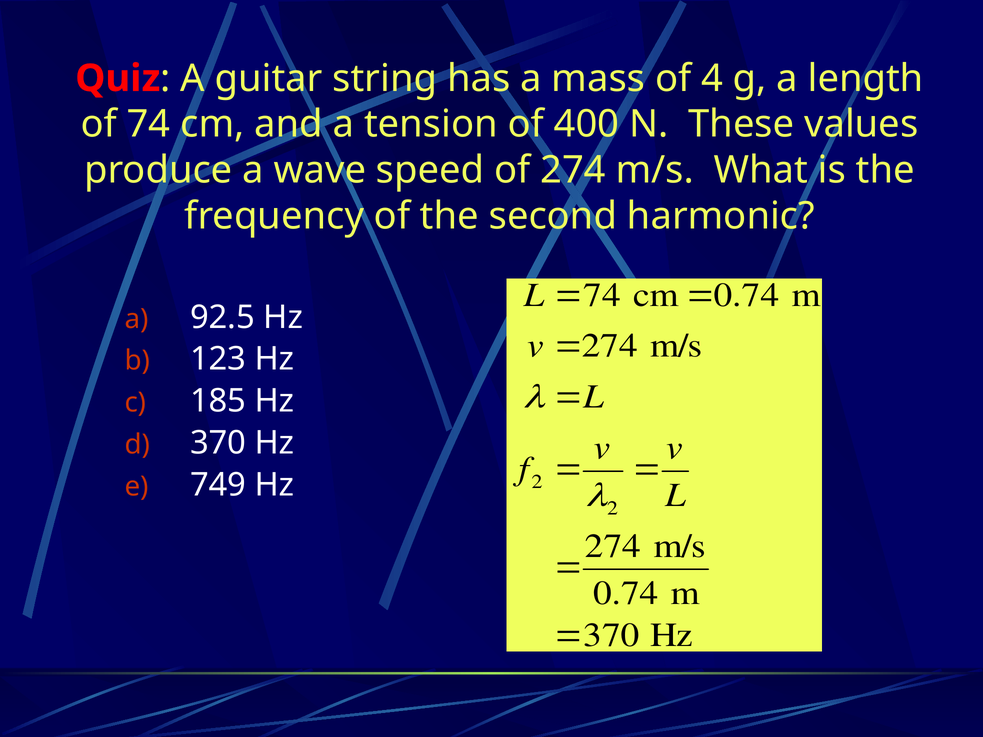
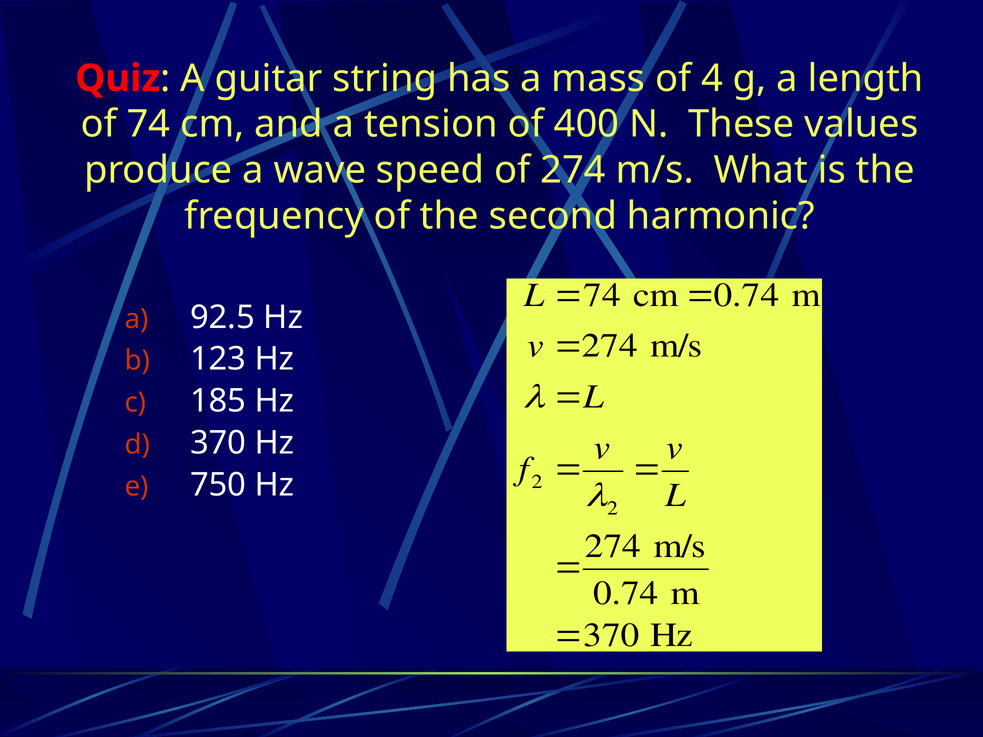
749: 749 -> 750
